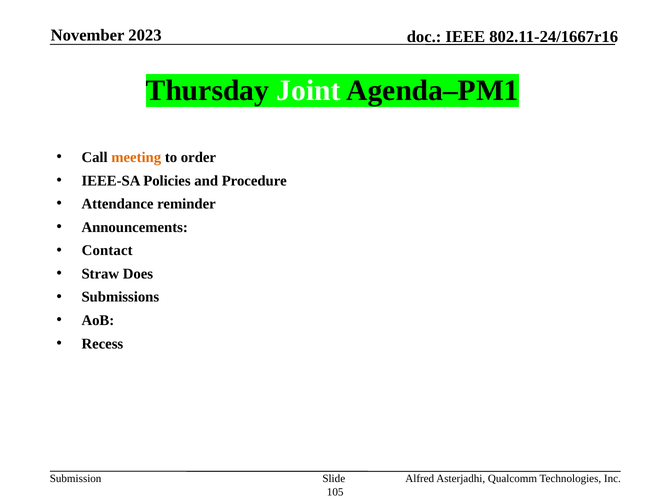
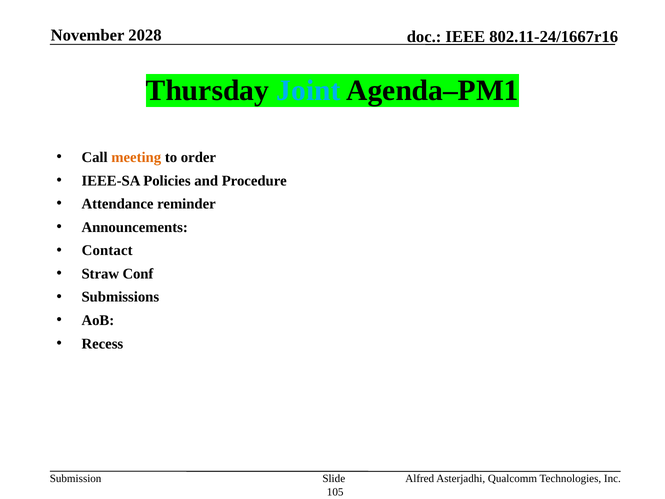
2023: 2023 -> 2028
Joint colour: white -> light blue
Does: Does -> Conf
